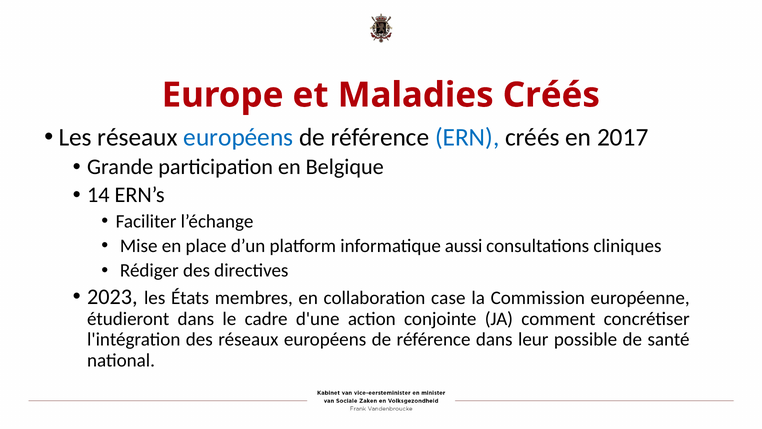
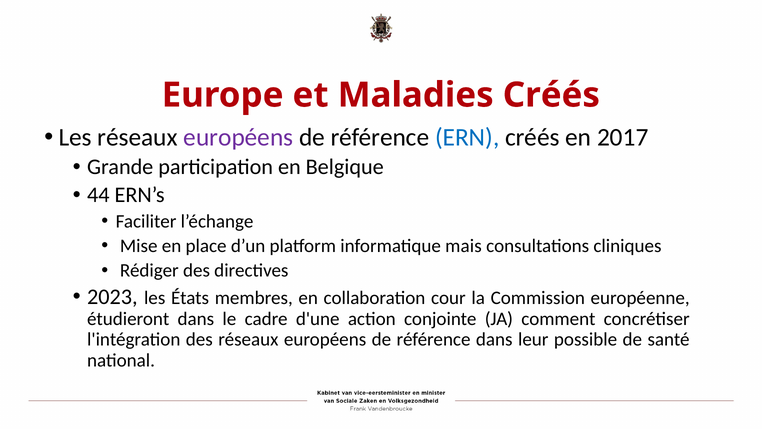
européens at (238, 137) colour: blue -> purple
14: 14 -> 44
aussi: aussi -> mais
case: case -> cour
